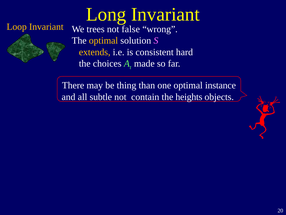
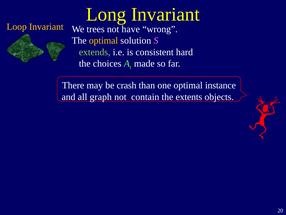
false: false -> have
extends colour: yellow -> light green
thing: thing -> crash
subtle: subtle -> graph
heights: heights -> extents
